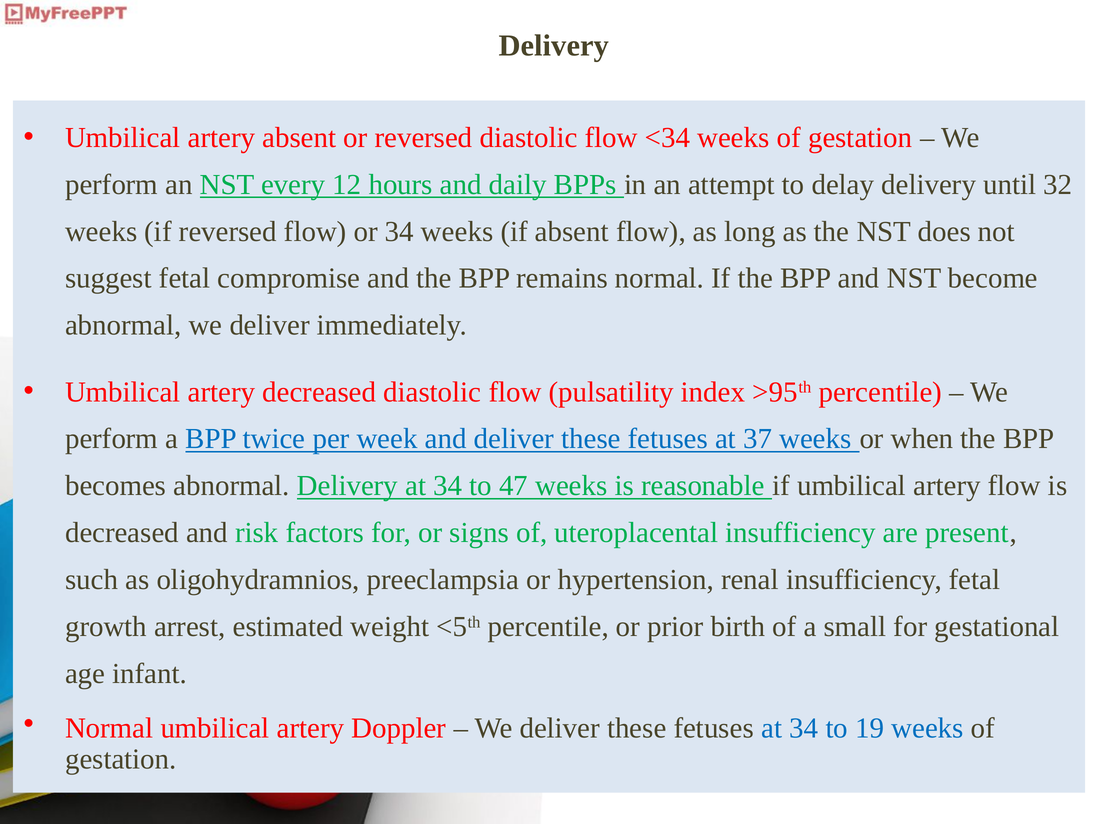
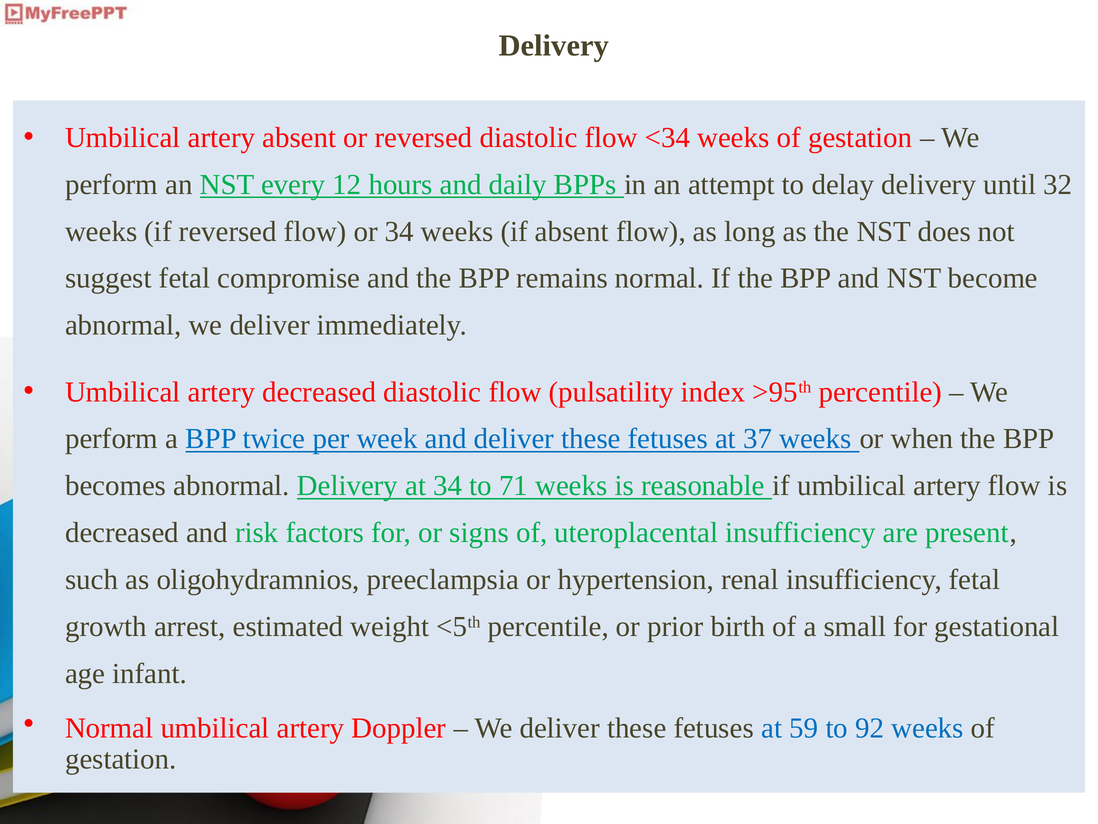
47: 47 -> 71
fetuses at 34: 34 -> 59
19: 19 -> 92
